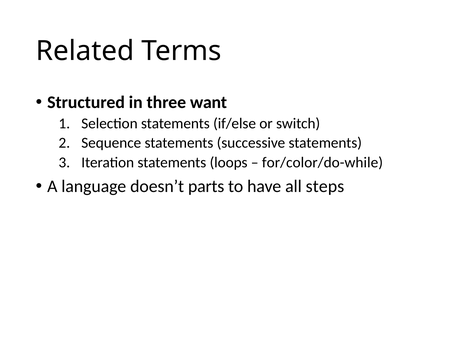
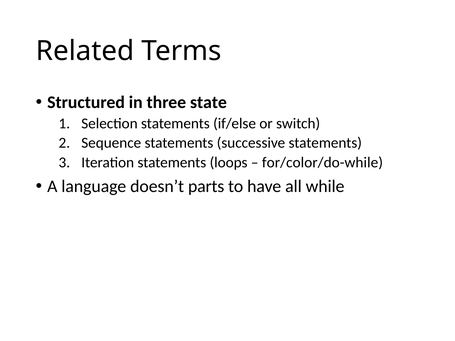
want: want -> state
steps: steps -> while
